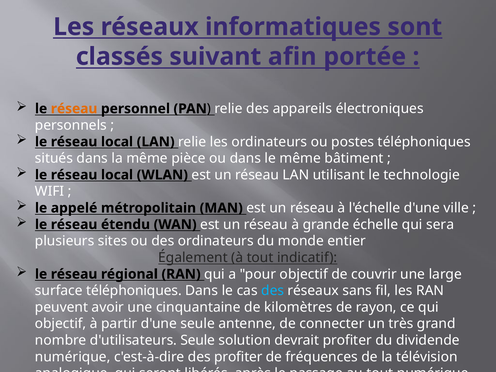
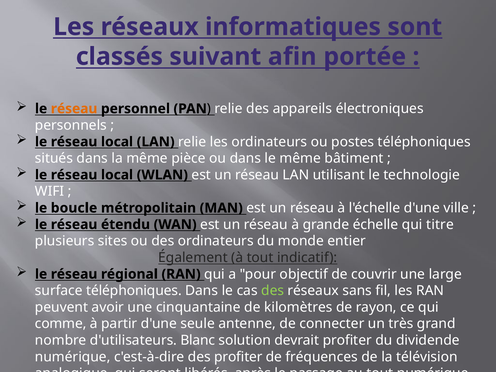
appelé: appelé -> boucle
sera: sera -> titre
des at (273, 291) colour: light blue -> light green
objectif at (61, 324): objectif -> comme
d'utilisateurs Seule: Seule -> Blanc
